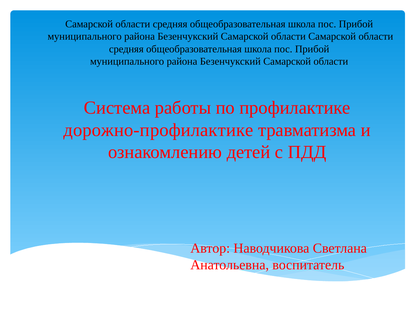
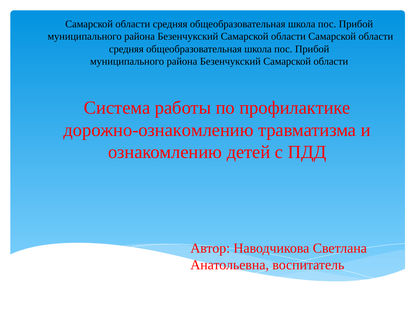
дорожно-профилактике: дорожно-профилактике -> дорожно-ознакомлению
